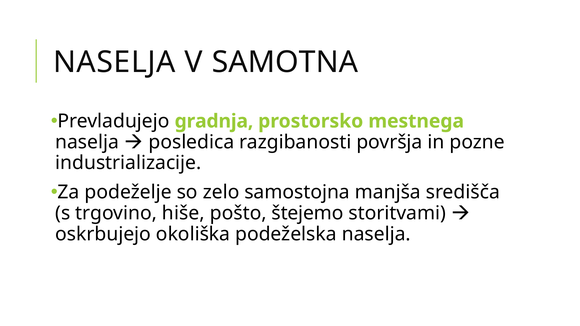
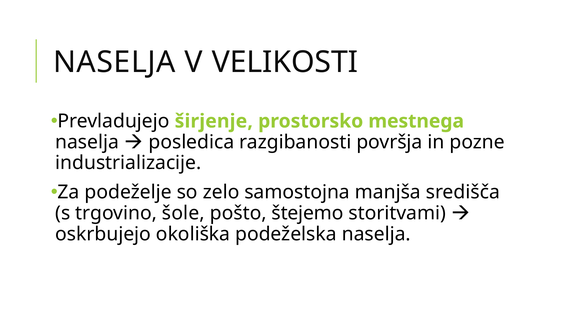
SAMOTNA: SAMOTNA -> VELIKOSTI
gradnja: gradnja -> širjenje
hiše: hiše -> šole
